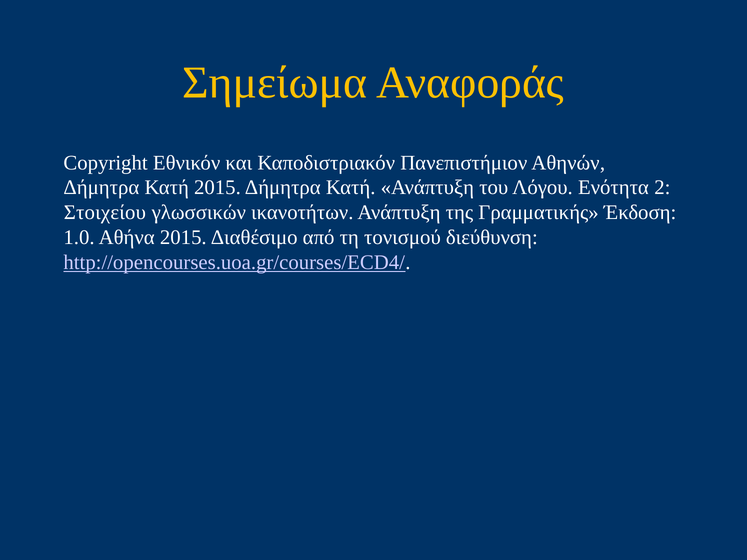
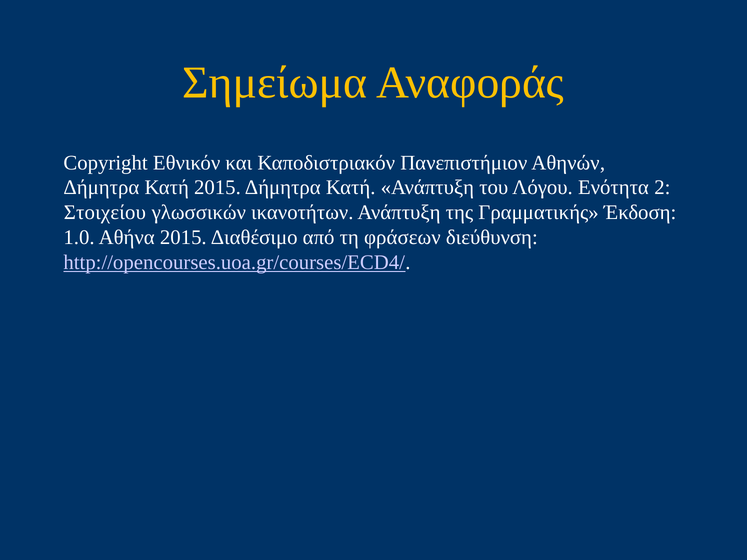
τονισμού: τονισμού -> φράσεων
